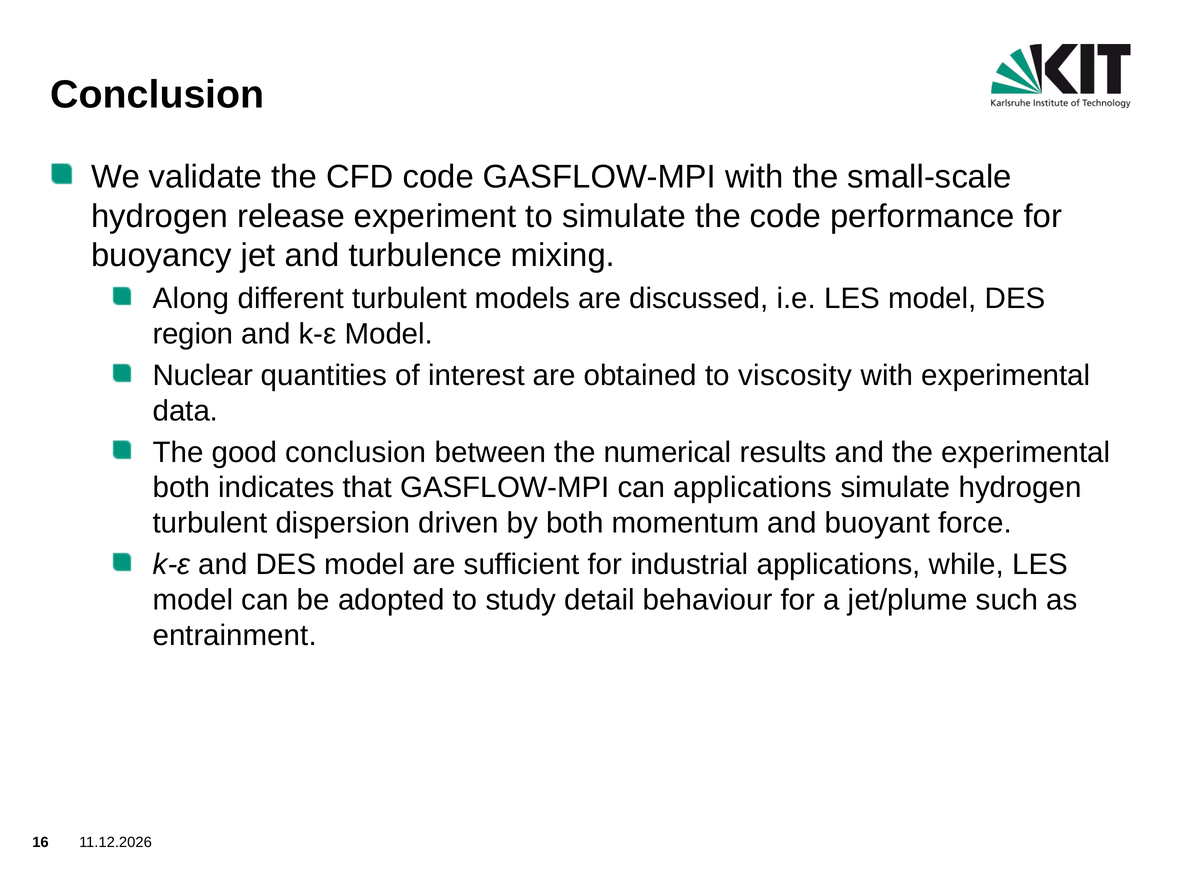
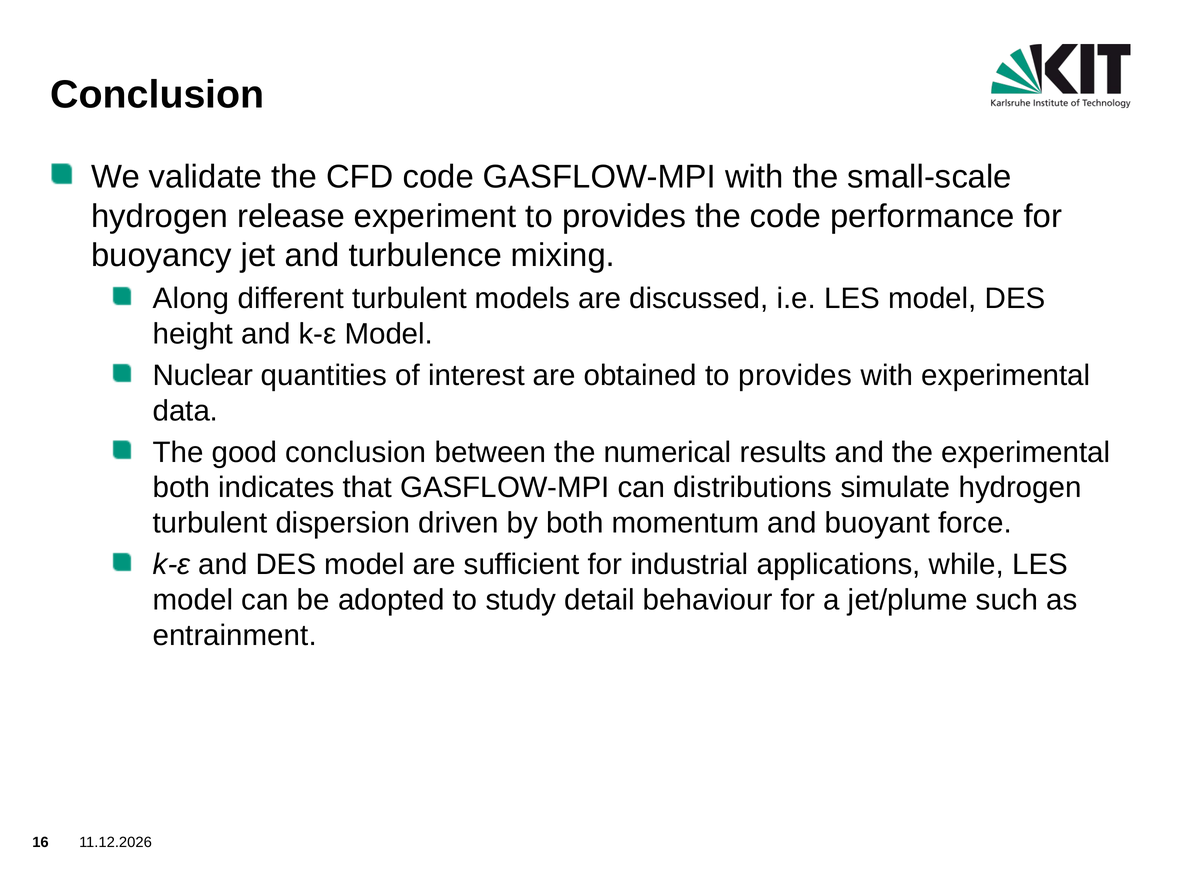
experiment to simulate: simulate -> provides
region: region -> height
obtained to viscosity: viscosity -> provides
can applications: applications -> distributions
